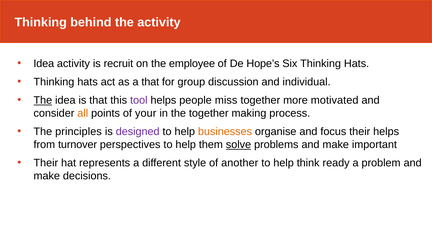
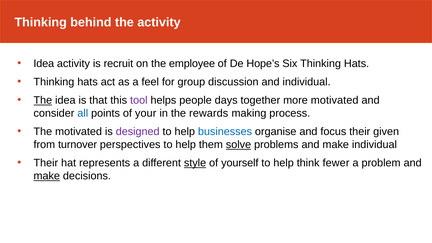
a that: that -> feel
miss: miss -> days
all colour: orange -> blue
the together: together -> rewards
The principles: principles -> motivated
businesses colour: orange -> blue
their helps: helps -> given
make important: important -> individual
style underline: none -> present
another: another -> yourself
ready: ready -> fewer
make at (47, 176) underline: none -> present
